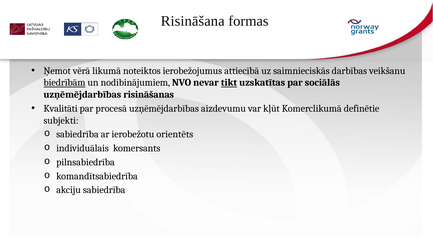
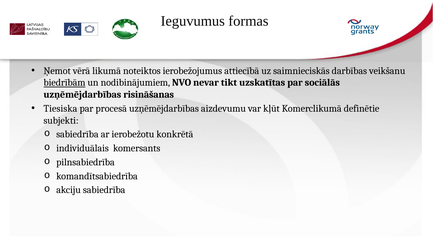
Risināšana: Risināšana -> Ieguvumus
tikt underline: present -> none
Kvalitāti: Kvalitāti -> Tiesiska
orientēts: orientēts -> konkrētā
